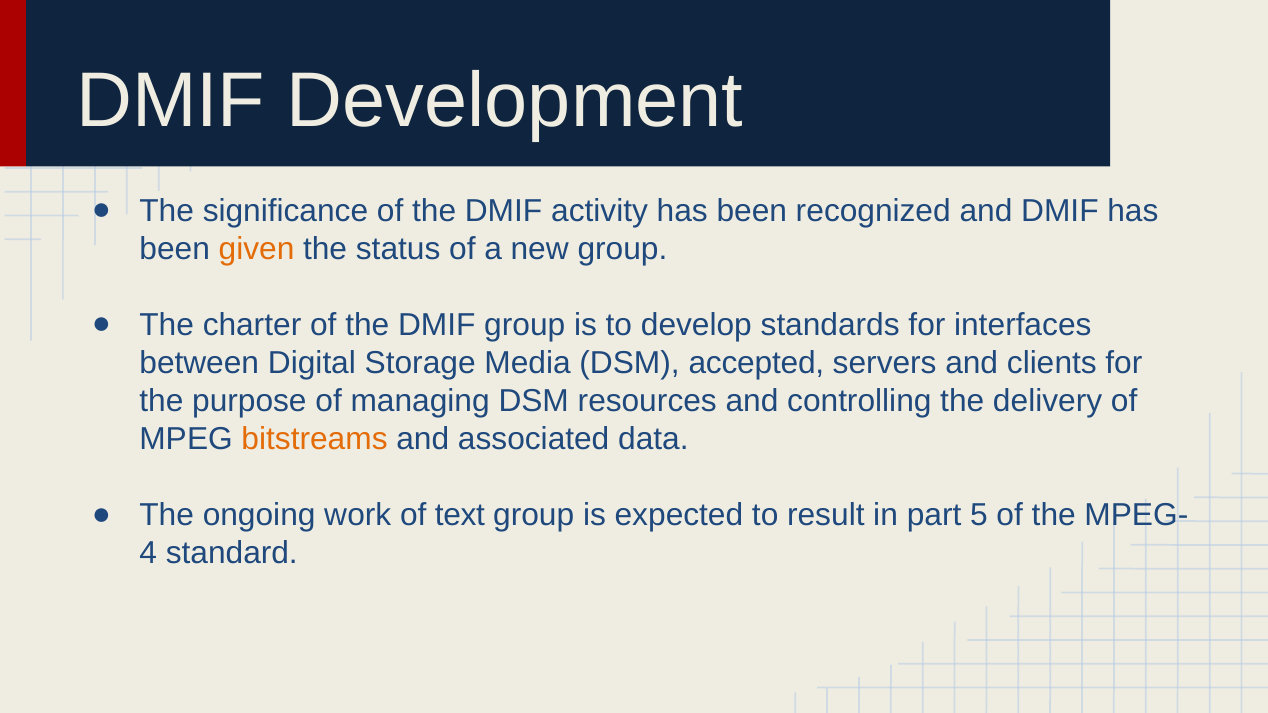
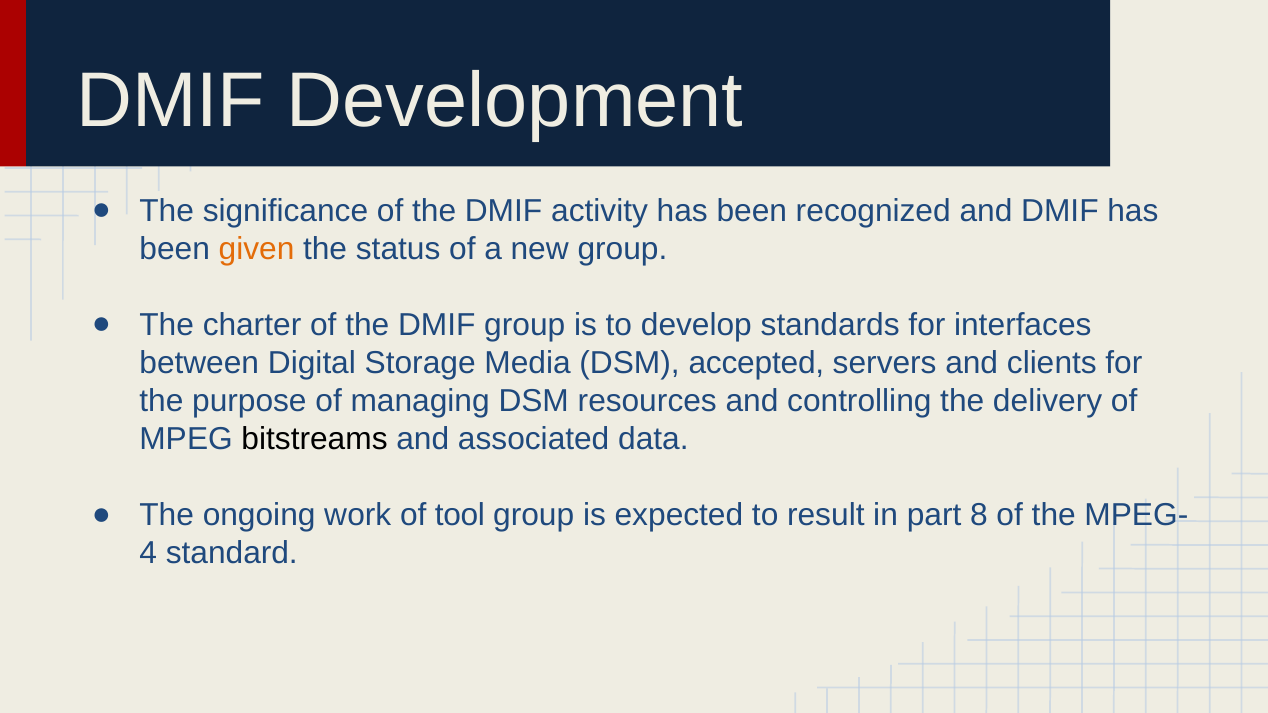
bitstreams colour: orange -> black
text: text -> tool
5: 5 -> 8
